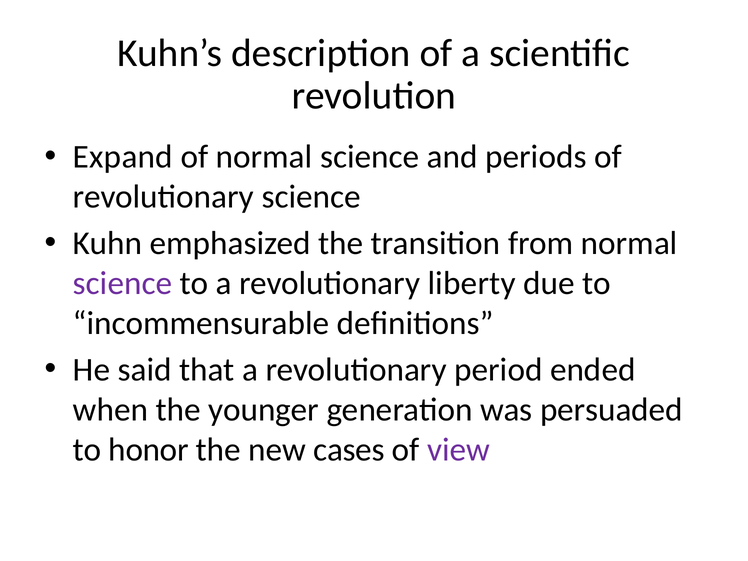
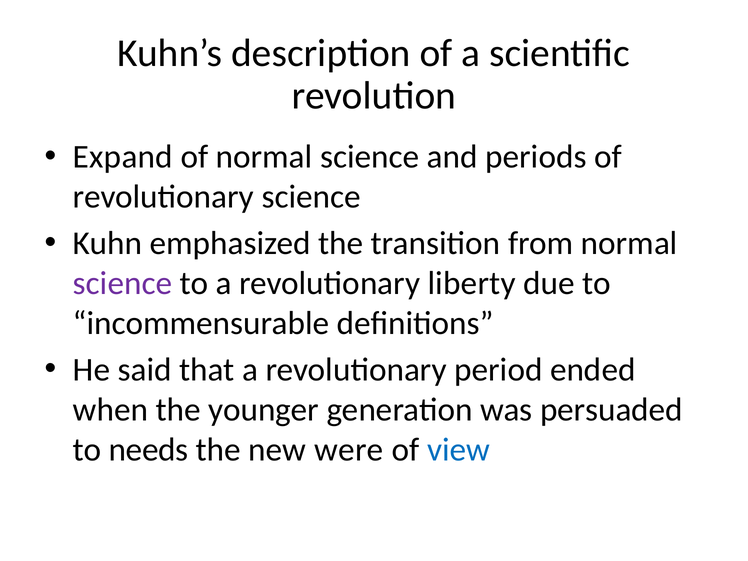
honor: honor -> needs
cases: cases -> were
view colour: purple -> blue
